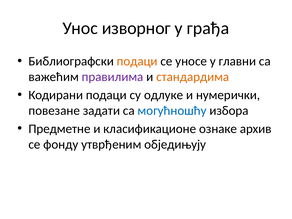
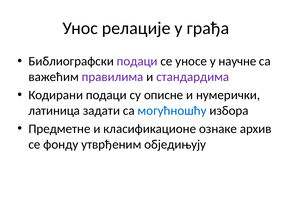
изворног: изворног -> релације
подаци at (137, 61) colour: orange -> purple
главни: главни -> научне
стандардима colour: orange -> purple
одлуке: одлуке -> описне
повезане: повезане -> латиница
